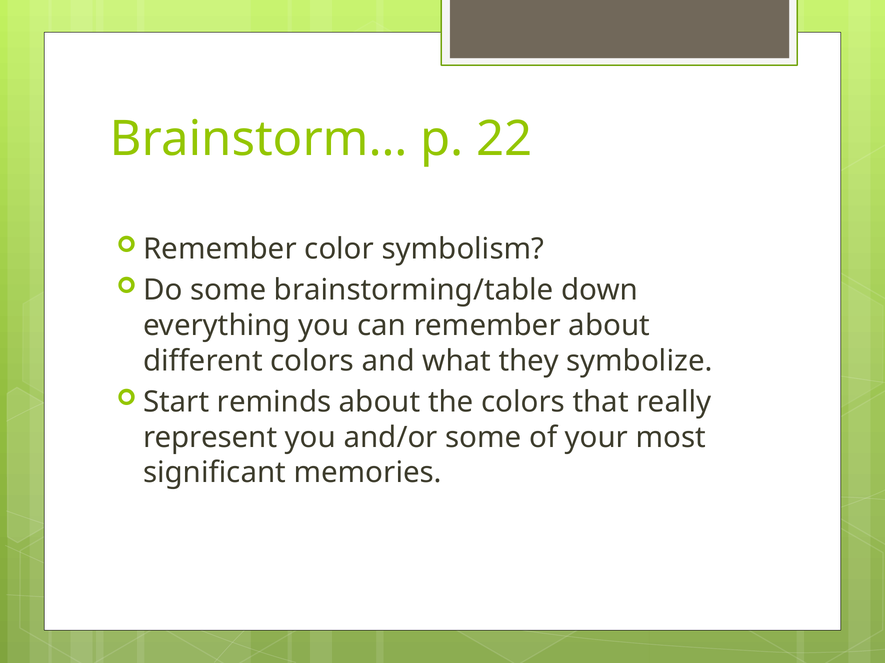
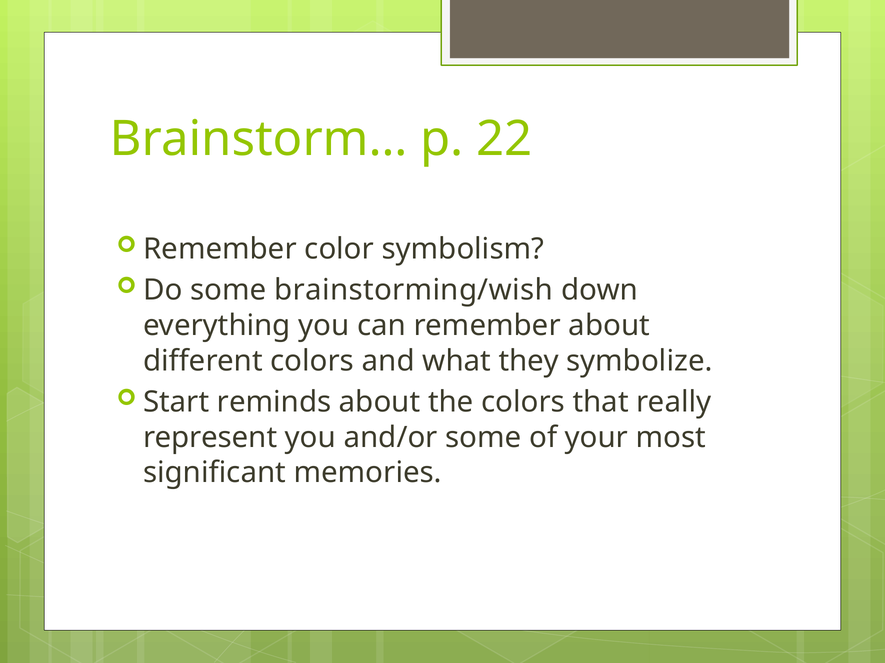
brainstorming/table: brainstorming/table -> brainstorming/wish
